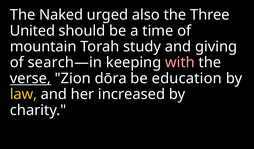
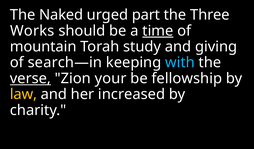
also: also -> part
United: United -> Works
time underline: none -> present
with colour: pink -> light blue
dōra: dōra -> your
education: education -> fellowship
